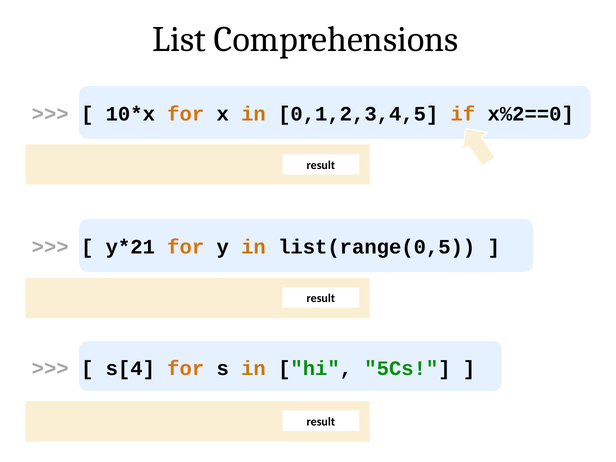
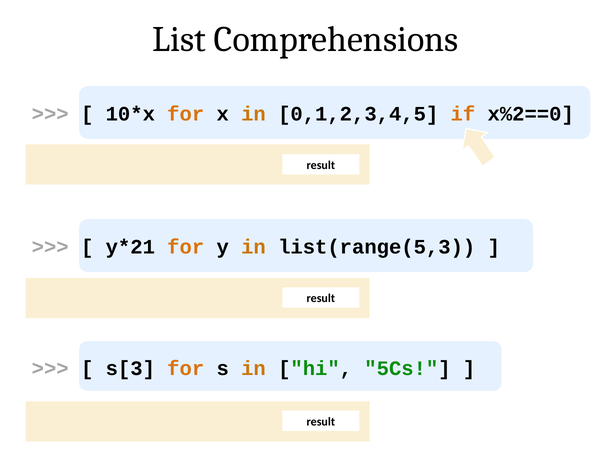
list(range(0,5: list(range(0,5 -> list(range(5,3
s[4: s[4 -> s[3
